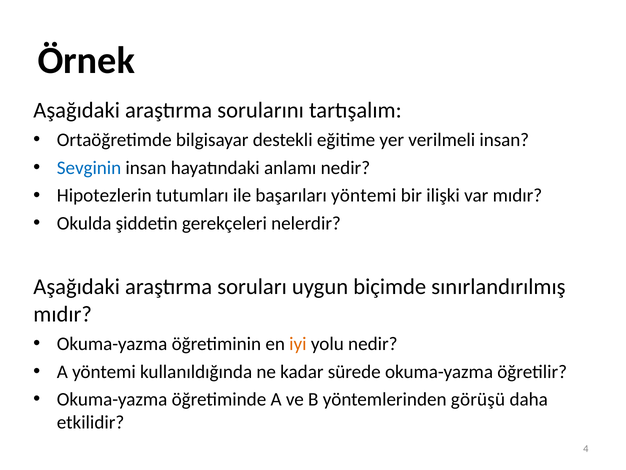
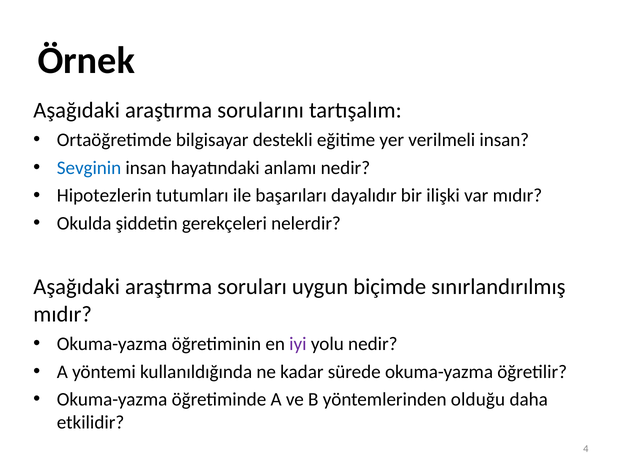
başarıları yöntemi: yöntemi -> dayalıdır
iyi colour: orange -> purple
görüşü: görüşü -> olduğu
